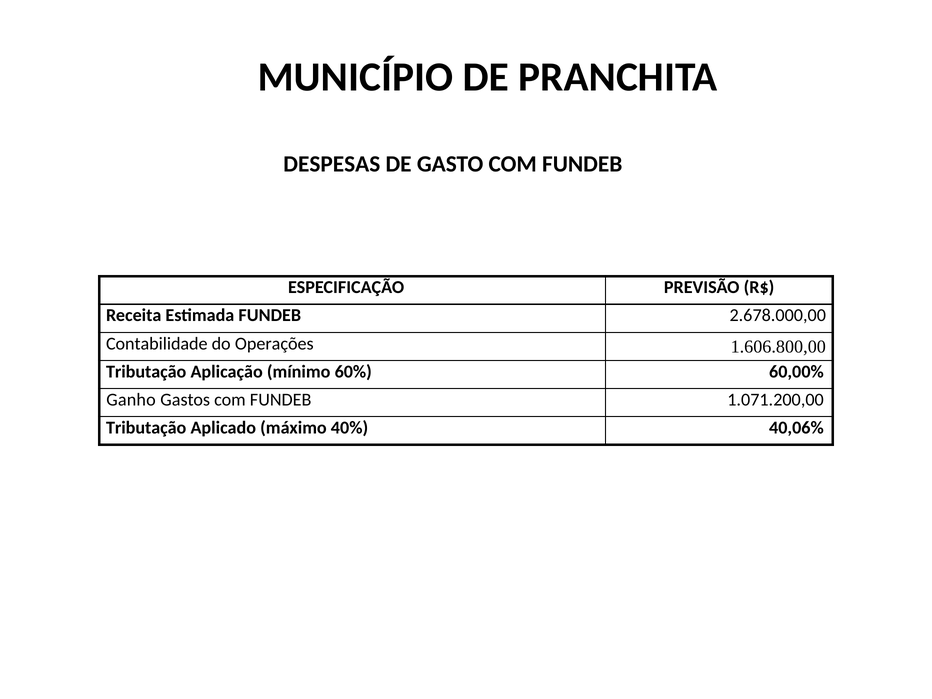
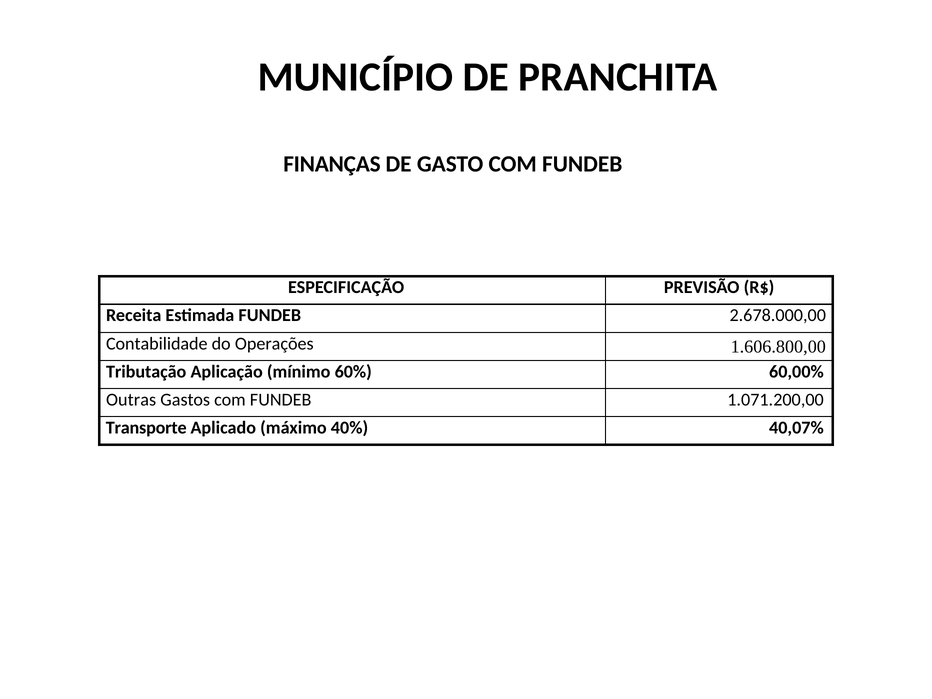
DESPESAS: DESPESAS -> FINANÇAS
Ganho: Ganho -> Outras
Tributação at (146, 428): Tributação -> Transporte
40,06%: 40,06% -> 40,07%
